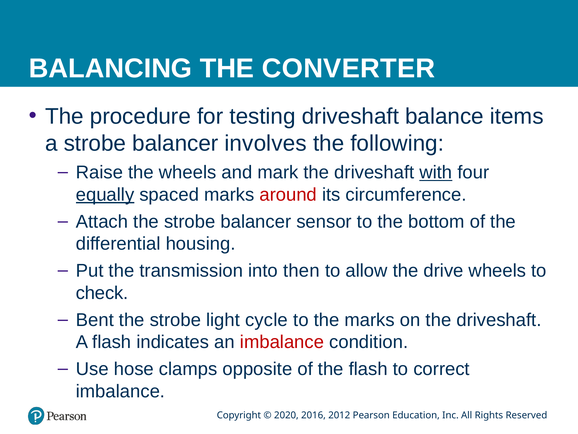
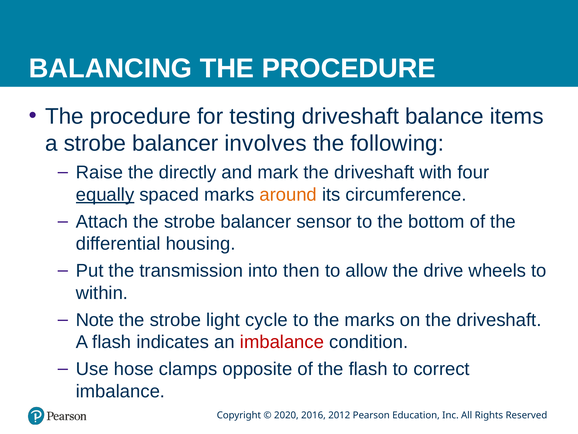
BALANCING THE CONVERTER: CONVERTER -> PROCEDURE
the wheels: wheels -> directly
with underline: present -> none
around colour: red -> orange
check: check -> within
Bent: Bent -> Note
